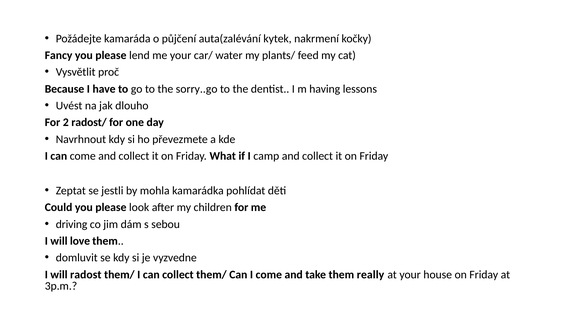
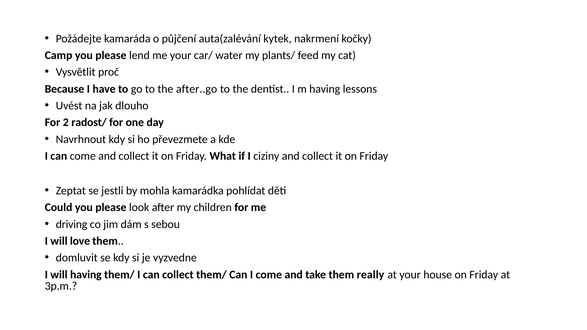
Fancy: Fancy -> Camp
sorry..go: sorry..go -> after..go
camp: camp -> ciziny
will radost: radost -> having
